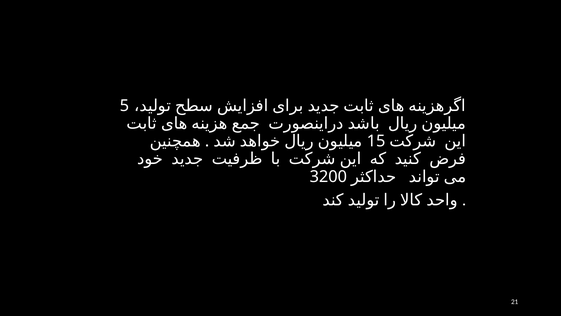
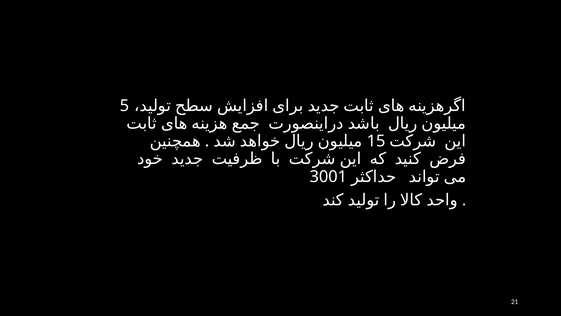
3200: 3200 -> 3001
